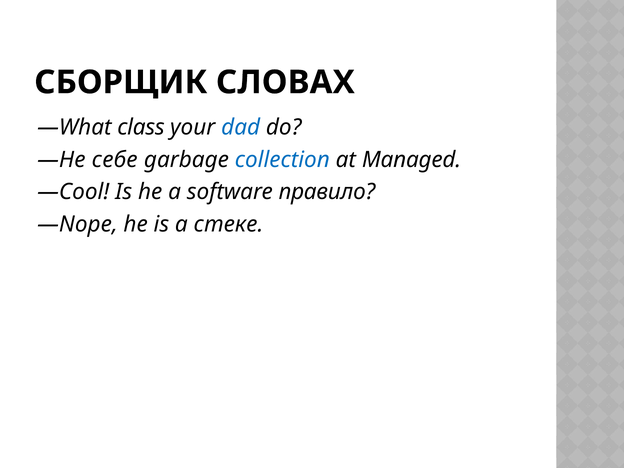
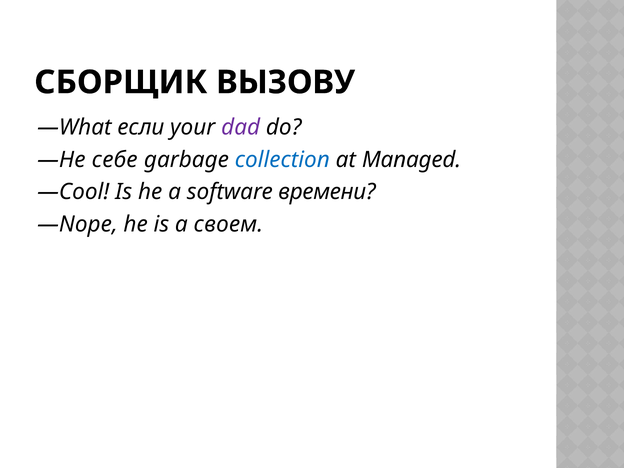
СЛОВАХ: СЛОВАХ -> ВЫЗОВУ
class: class -> если
dad colour: blue -> purple
правило: правило -> времени
стеке: стеке -> своем
